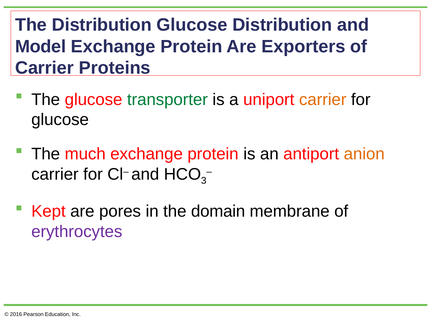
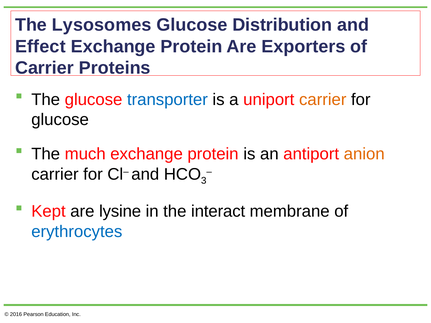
The Distribution: Distribution -> Lysosomes
Model: Model -> Effect
transporter colour: green -> blue
pores: pores -> lysine
domain: domain -> interact
erythrocytes colour: purple -> blue
